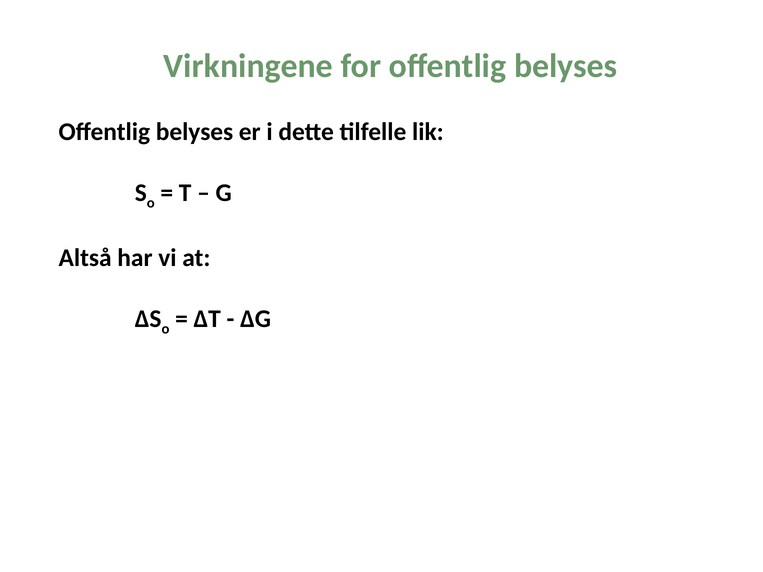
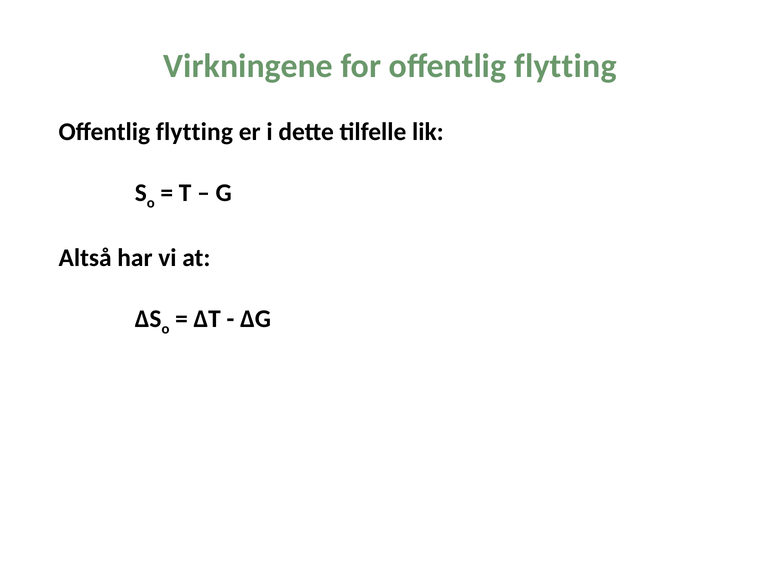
for offentlig belyses: belyses -> flytting
belyses at (195, 132): belyses -> flytting
